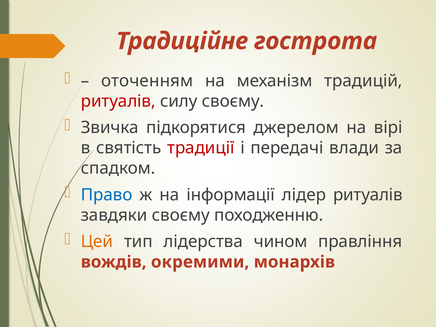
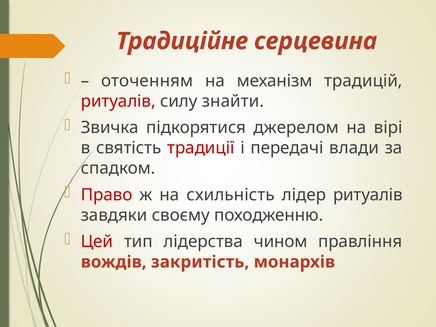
гострота: гострота -> серцевина
силу своєму: своєму -> знайти
Право colour: blue -> red
інформації: інформації -> схильність
Цей colour: orange -> red
окремими: окремими -> закритість
